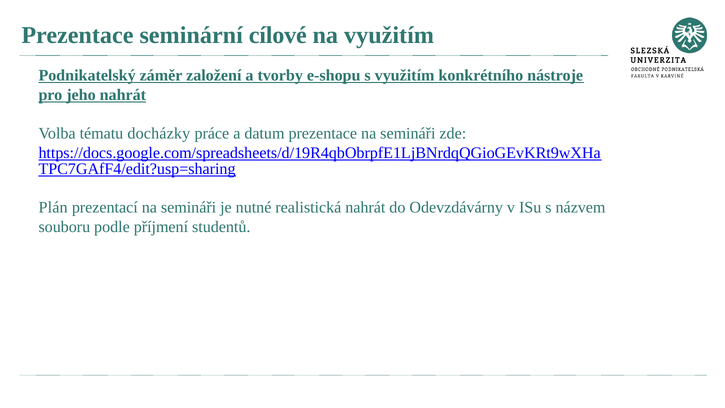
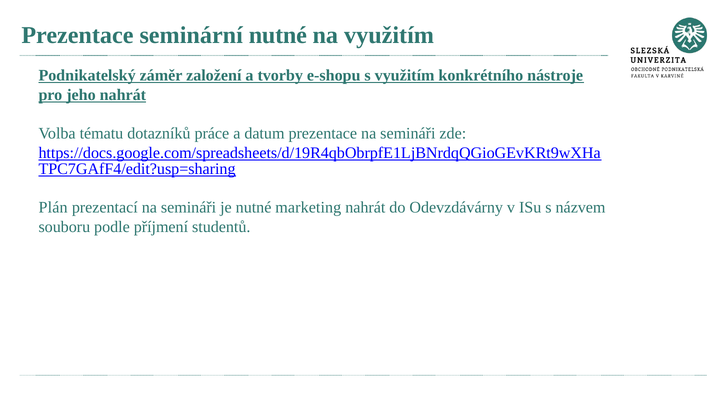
seminární cílové: cílové -> nutné
docházky: docházky -> dotazníků
realistická: realistická -> marketing
